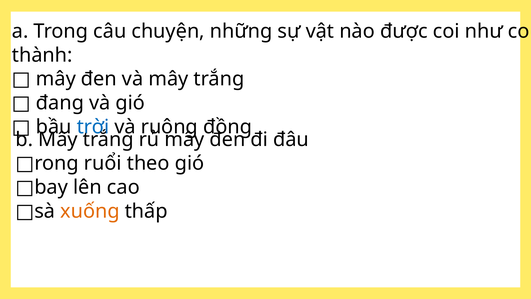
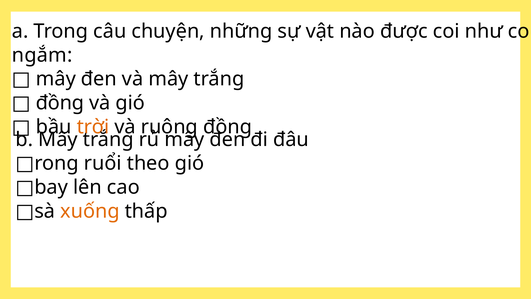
thành: thành -> ngắm
đang at (60, 103): đang -> đồng
trời colour: blue -> orange
